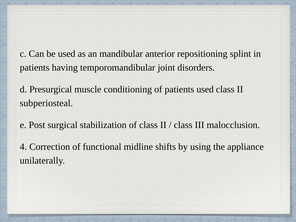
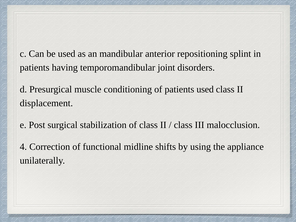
subperiosteal: subperiosteal -> displacement
